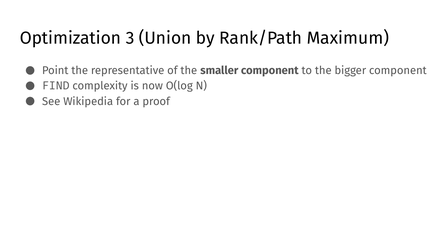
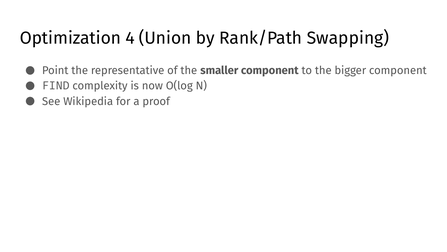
3: 3 -> 4
Maximum: Maximum -> Swapping
